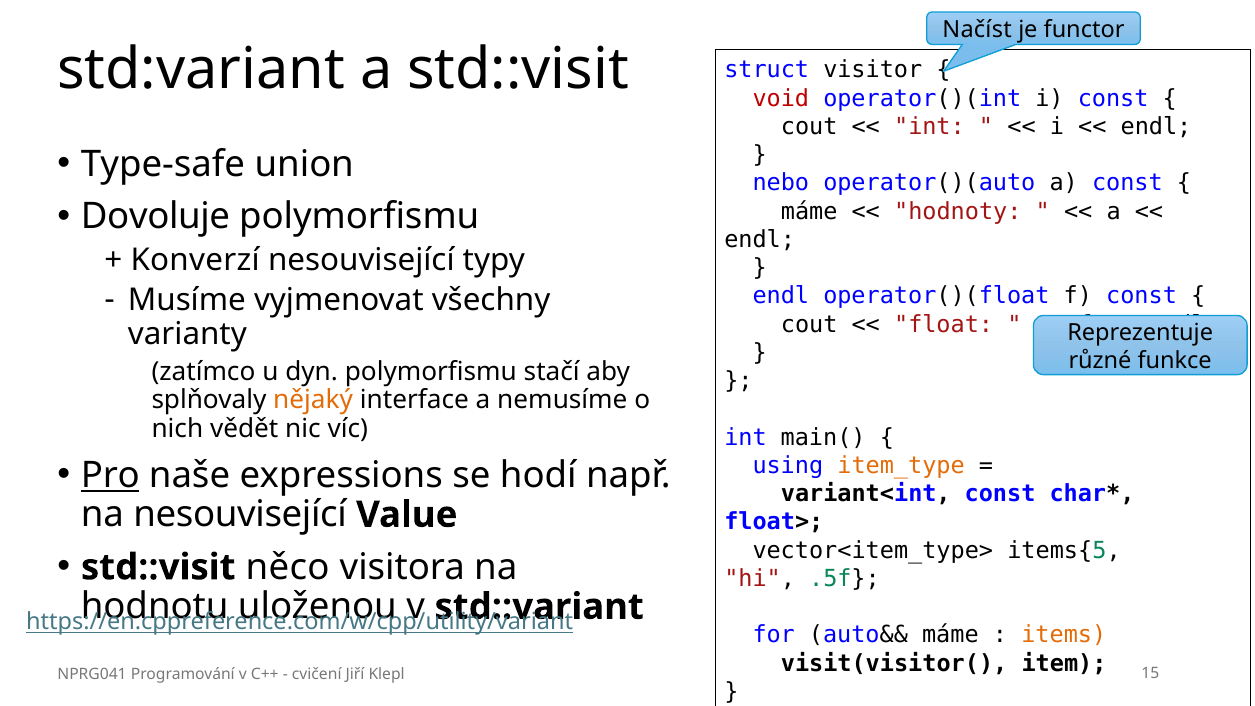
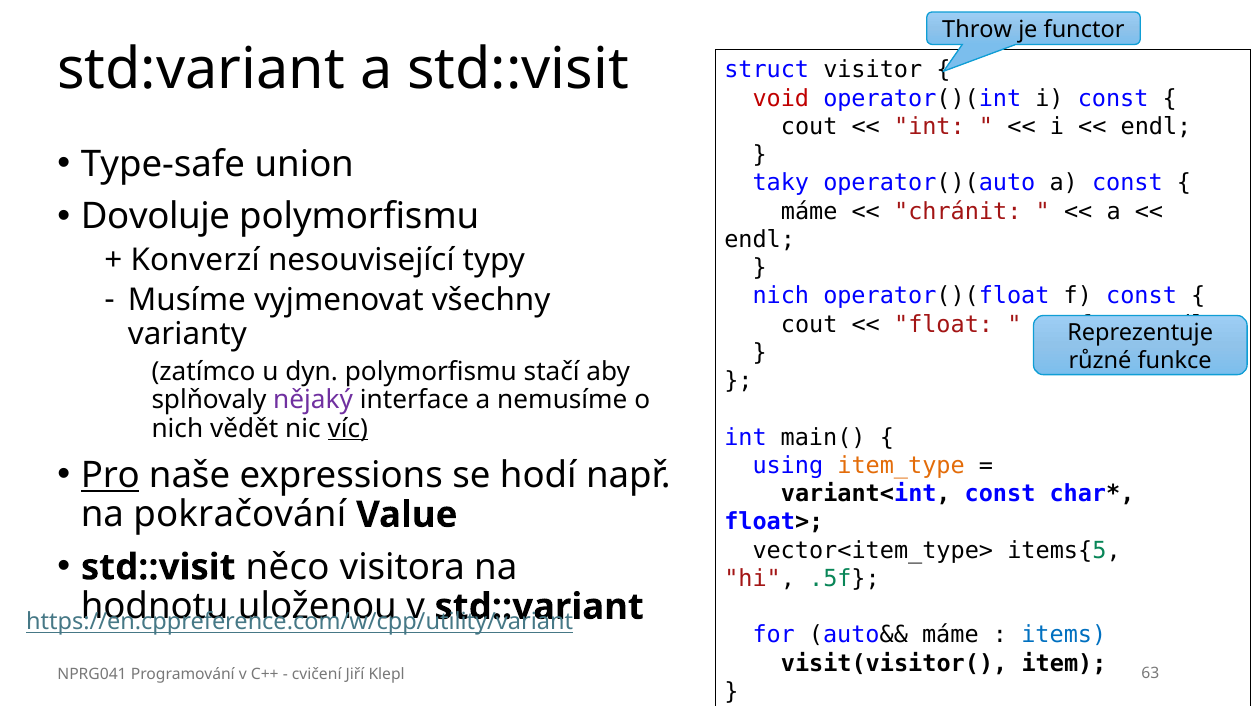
Načíst: Načíst -> Throw
nebo: nebo -> taky
hodnoty: hodnoty -> chránit
endl at (781, 296): endl -> nich
nějaký colour: orange -> purple
víc underline: none -> present
na nesouvisející: nesouvisející -> pokračování
items colour: orange -> blue
15: 15 -> 63
